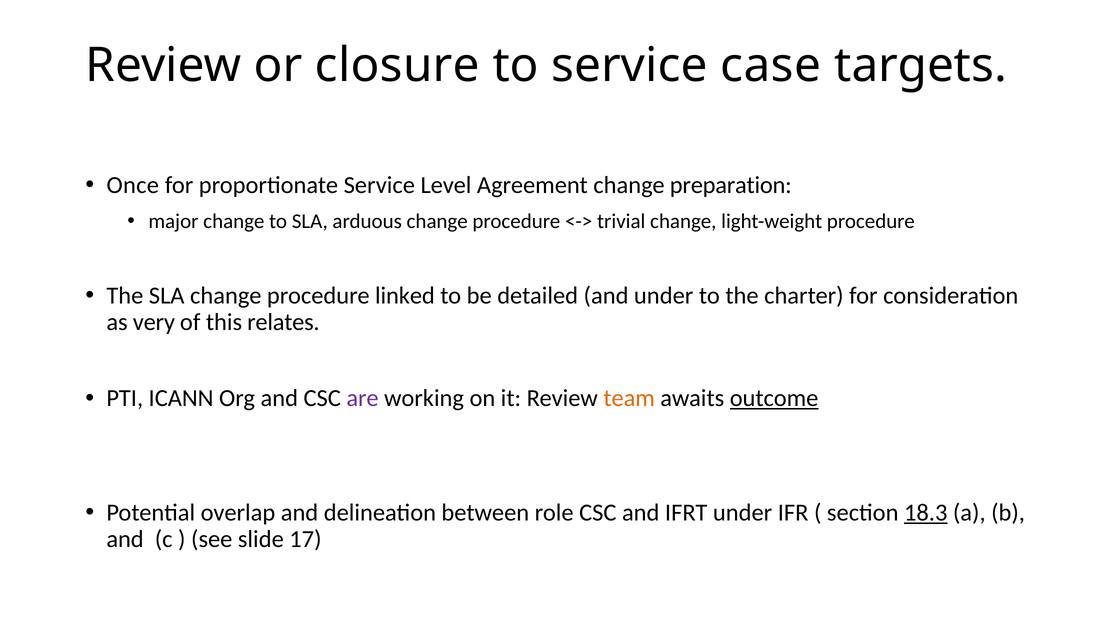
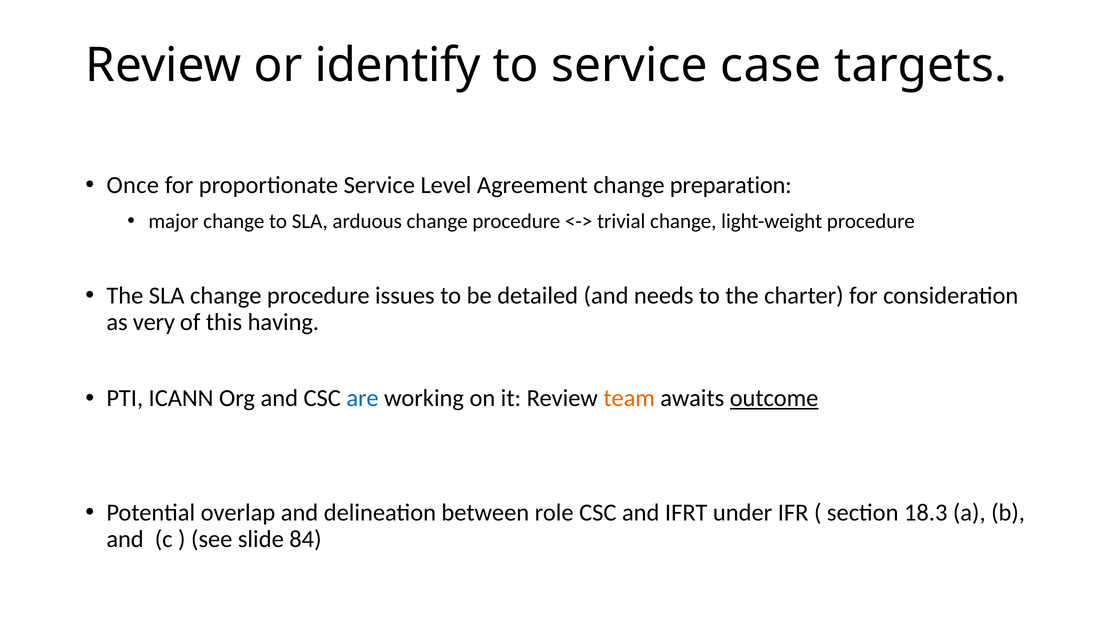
closure: closure -> identify
linked: linked -> issues
and under: under -> needs
relates: relates -> having
are colour: purple -> blue
18.3 underline: present -> none
17: 17 -> 84
